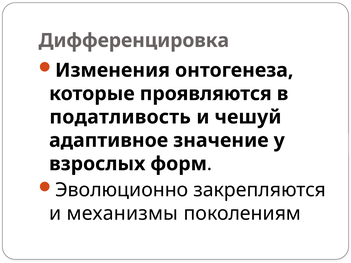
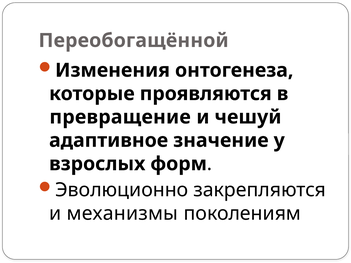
Дифференцировка: Дифференцировка -> Переобогащённой
податливость: податливость -> превращение
